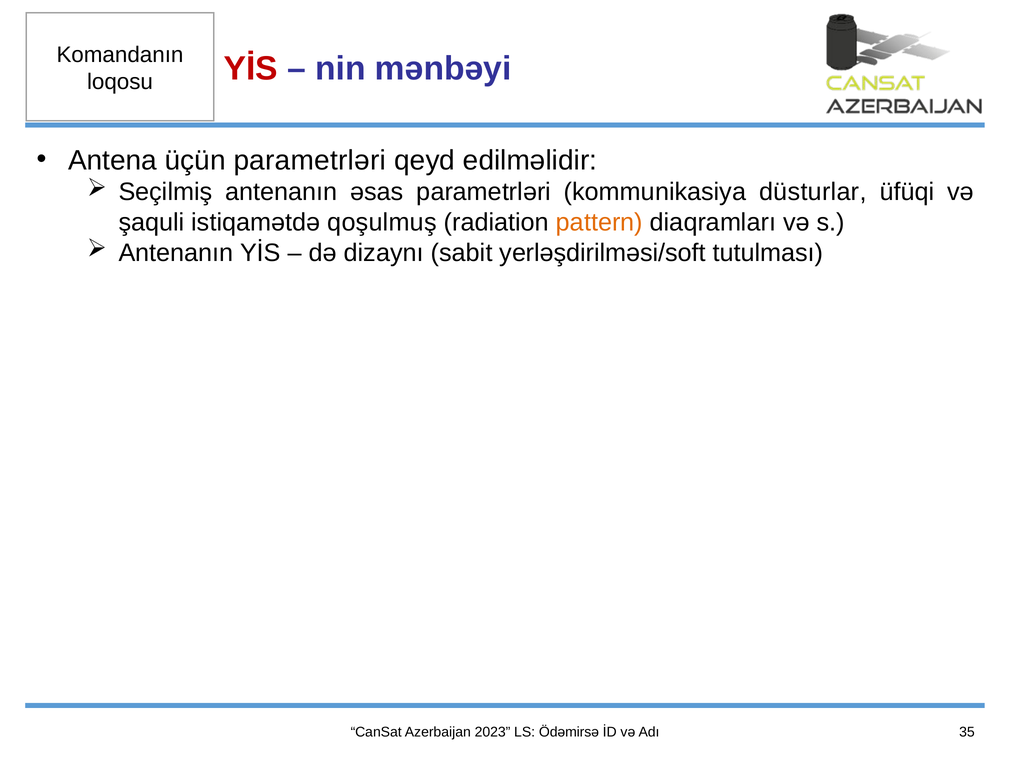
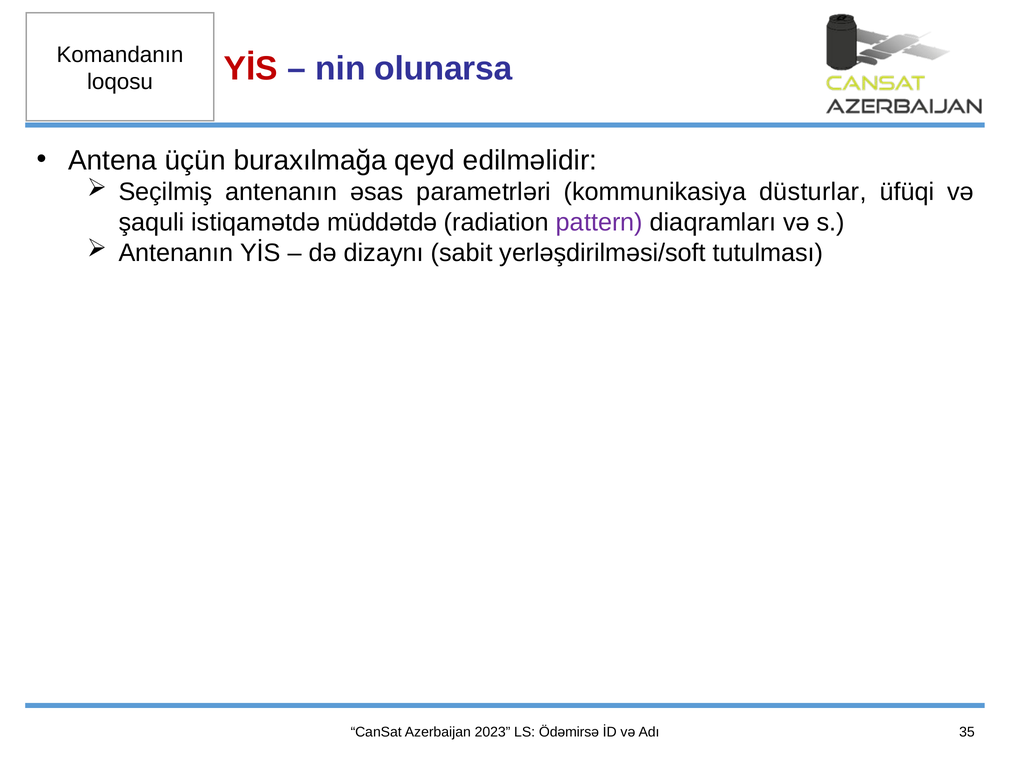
mənbəyi: mənbəyi -> olunarsa
üçün parametrləri: parametrləri -> buraxılmağa
qoşulmuş: qoşulmuş -> müddətdə
pattern colour: orange -> purple
